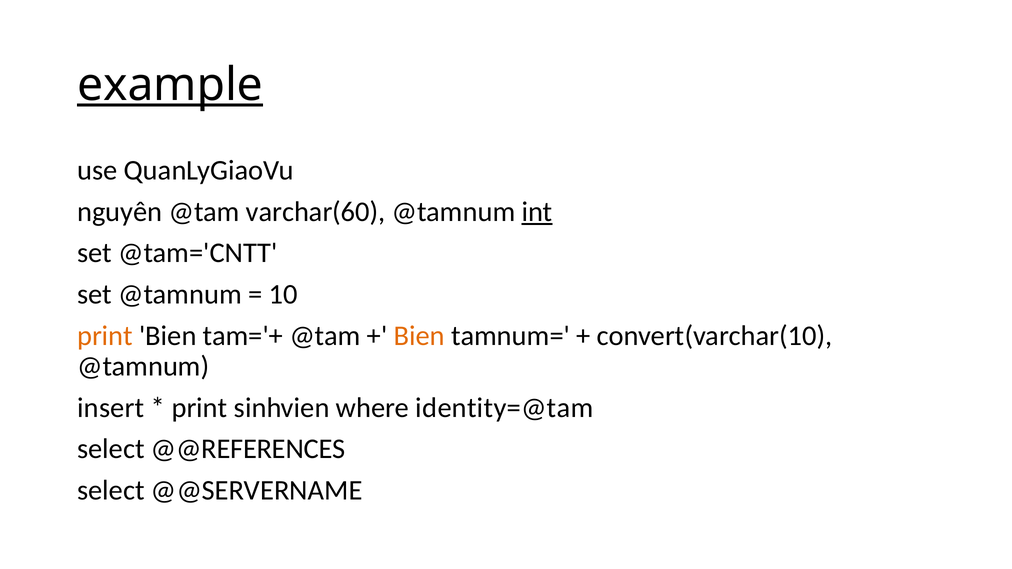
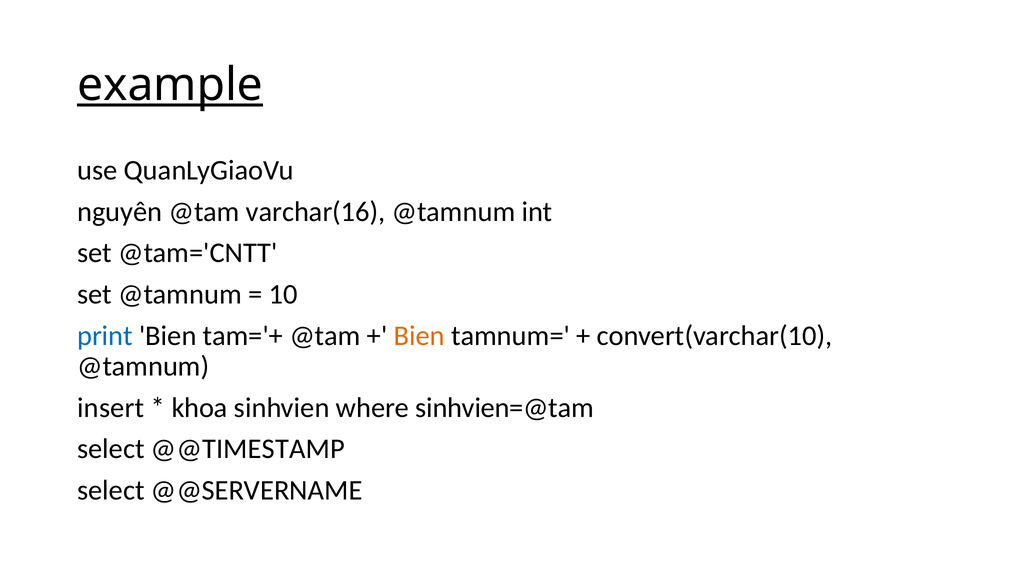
varchar(60: varchar(60 -> varchar(16
int underline: present -> none
print at (105, 336) colour: orange -> blue
print at (200, 408): print -> khoa
identity=@tam: identity=@tam -> sinhvien=@tam
@@REFERENCES: @@REFERENCES -> @@TIMESTAMP
